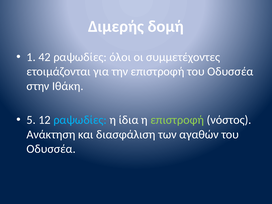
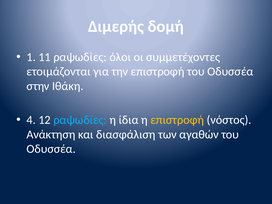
42: 42 -> 11
5: 5 -> 4
επιστροφή at (177, 120) colour: light green -> yellow
